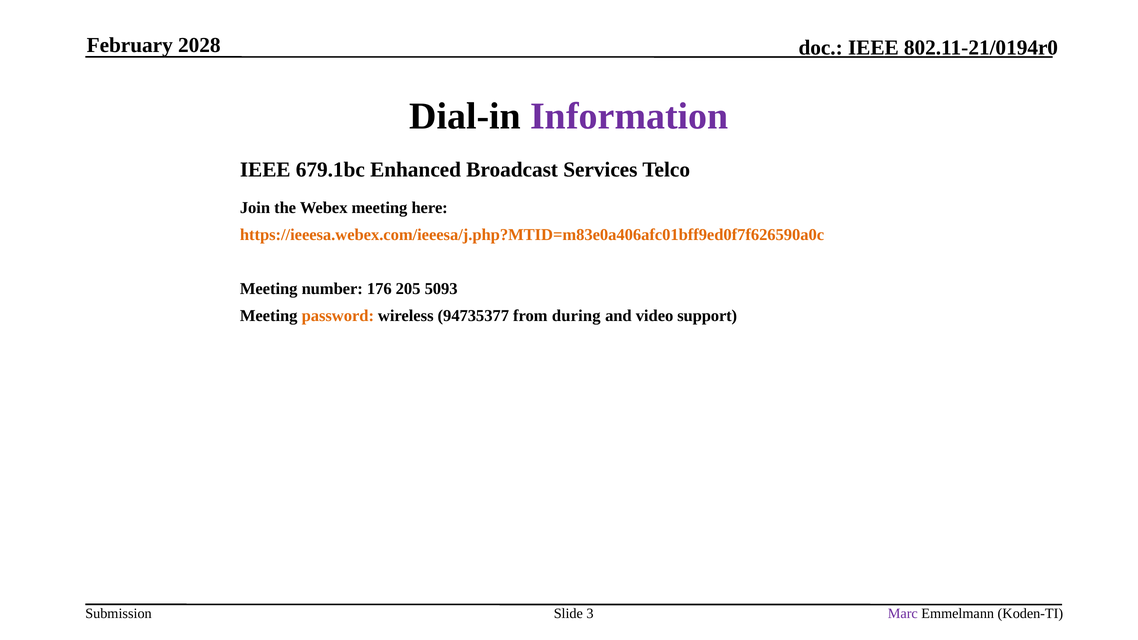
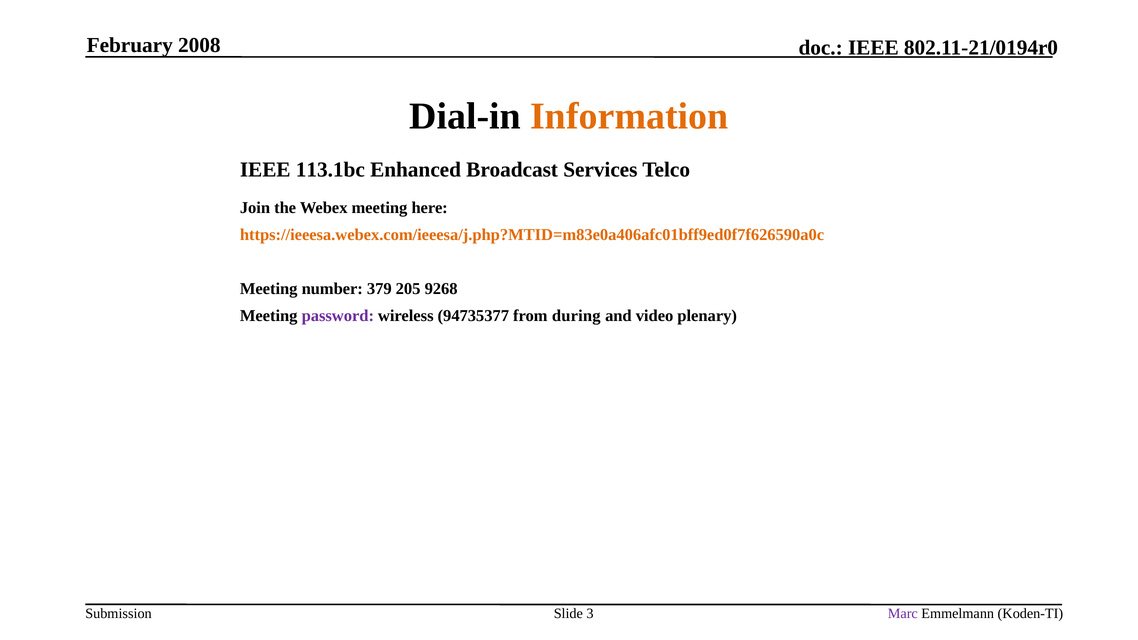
2028: 2028 -> 2008
Information colour: purple -> orange
679.1bc: 679.1bc -> 113.1bc
176: 176 -> 379
5093: 5093 -> 9268
password colour: orange -> purple
support: support -> plenary
